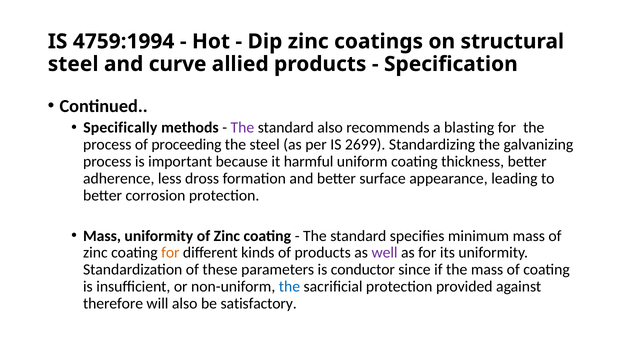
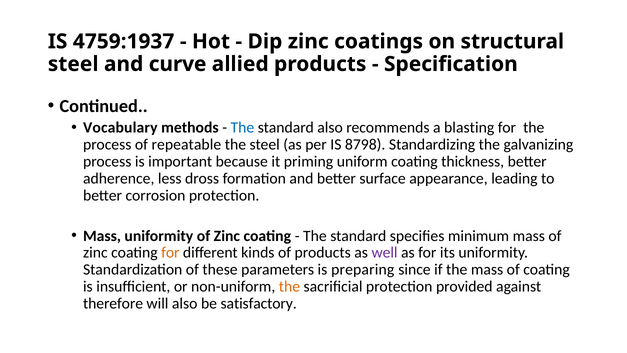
4759:1994: 4759:1994 -> 4759:1937
Specifically: Specifically -> Vocabulary
The at (242, 128) colour: purple -> blue
proceeding: proceeding -> repeatable
2699: 2699 -> 8798
harmful: harmful -> priming
conductor: conductor -> preparing
the at (289, 286) colour: blue -> orange
